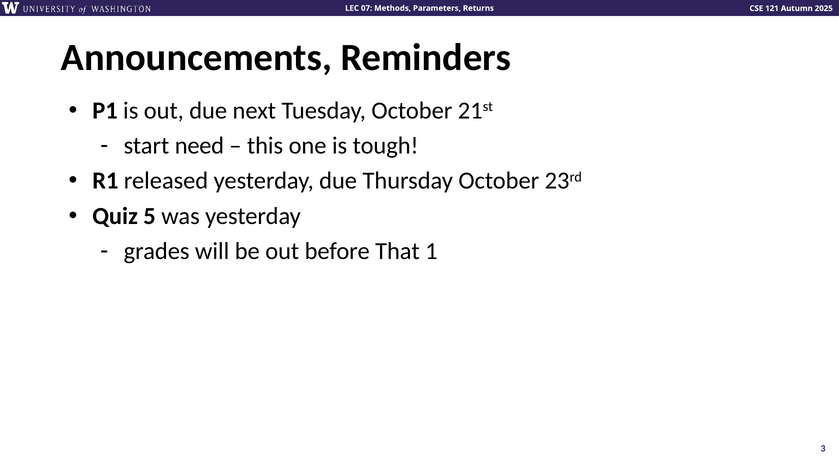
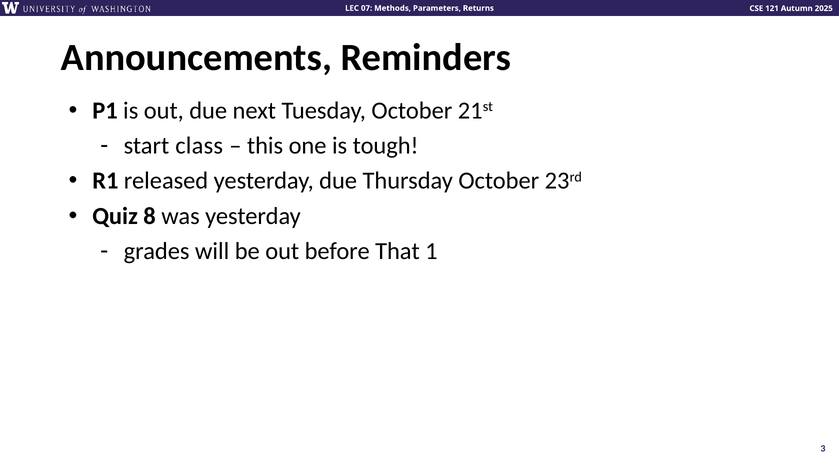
need: need -> class
5: 5 -> 8
